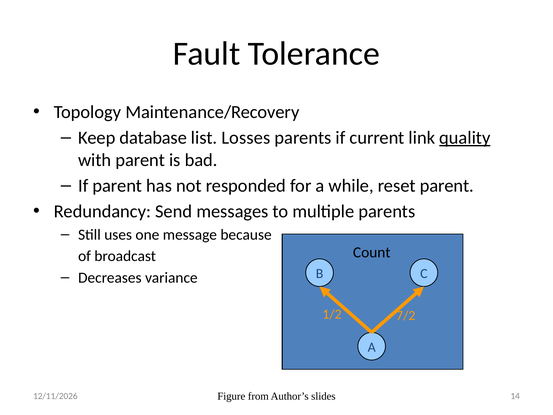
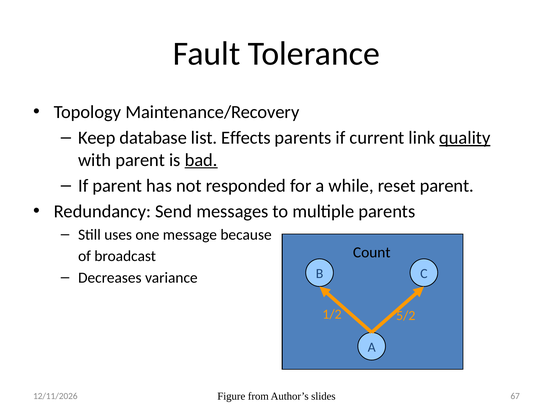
Losses: Losses -> Effects
bad underline: none -> present
7/2: 7/2 -> 5/2
14: 14 -> 67
